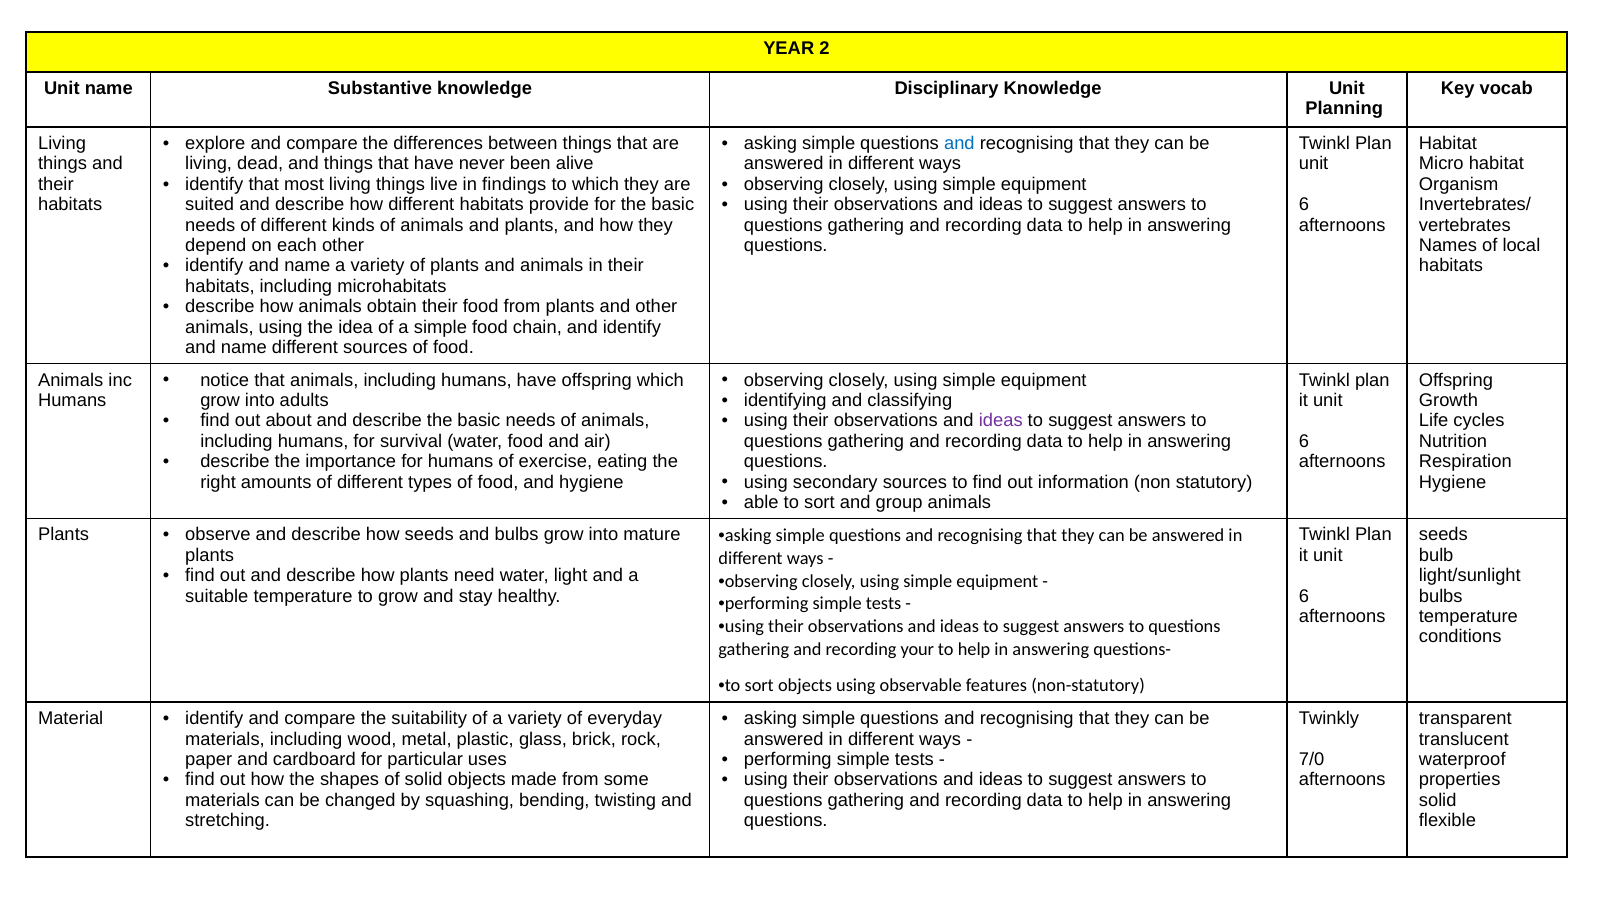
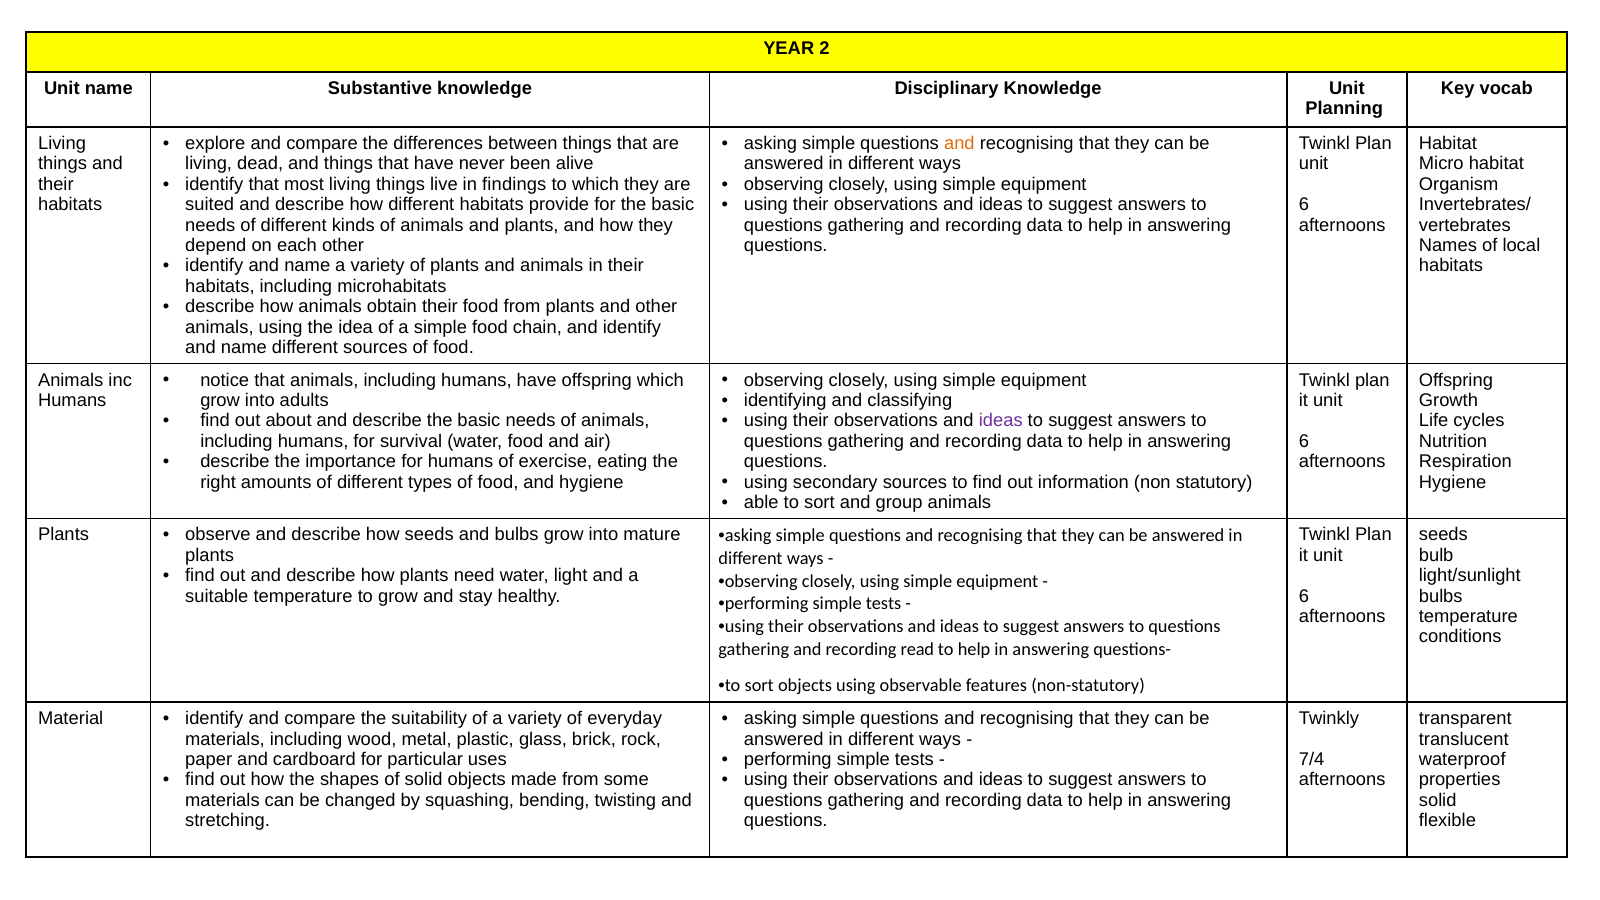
and at (959, 143) colour: blue -> orange
your: your -> read
7/0: 7/0 -> 7/4
